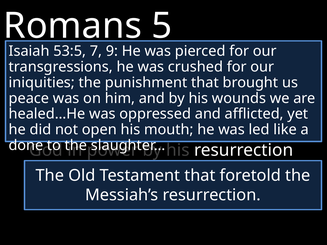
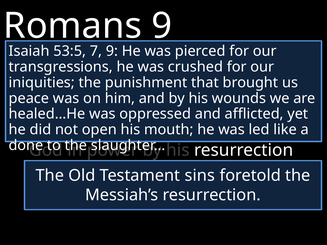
Romans 5: 5 -> 9
that at (200, 176): that -> sins
